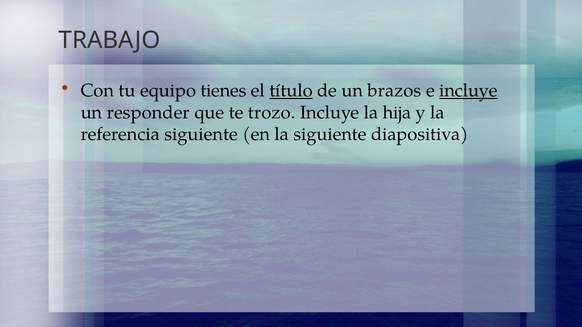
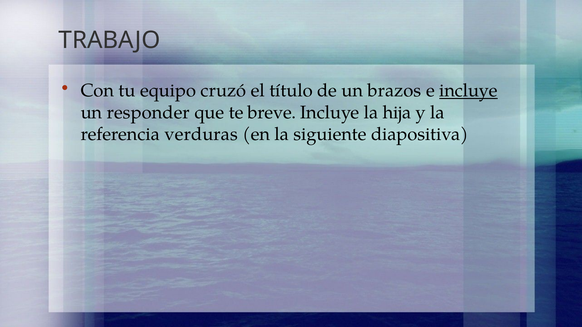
tienes: tienes -> cruzó
título underline: present -> none
trozo: trozo -> breve
referencia siguiente: siguiente -> verduras
